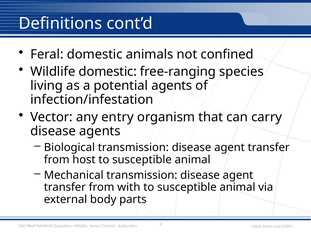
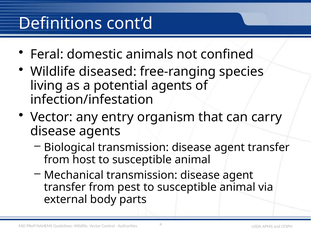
Wildlife domestic: domestic -> diseased
with: with -> pest
